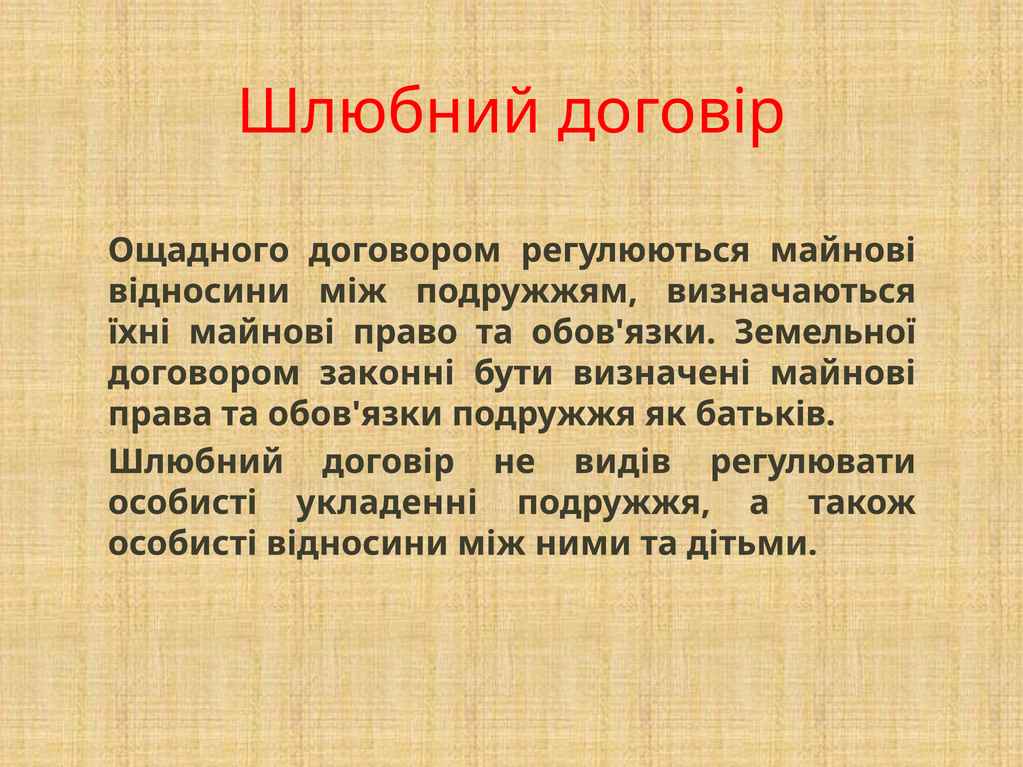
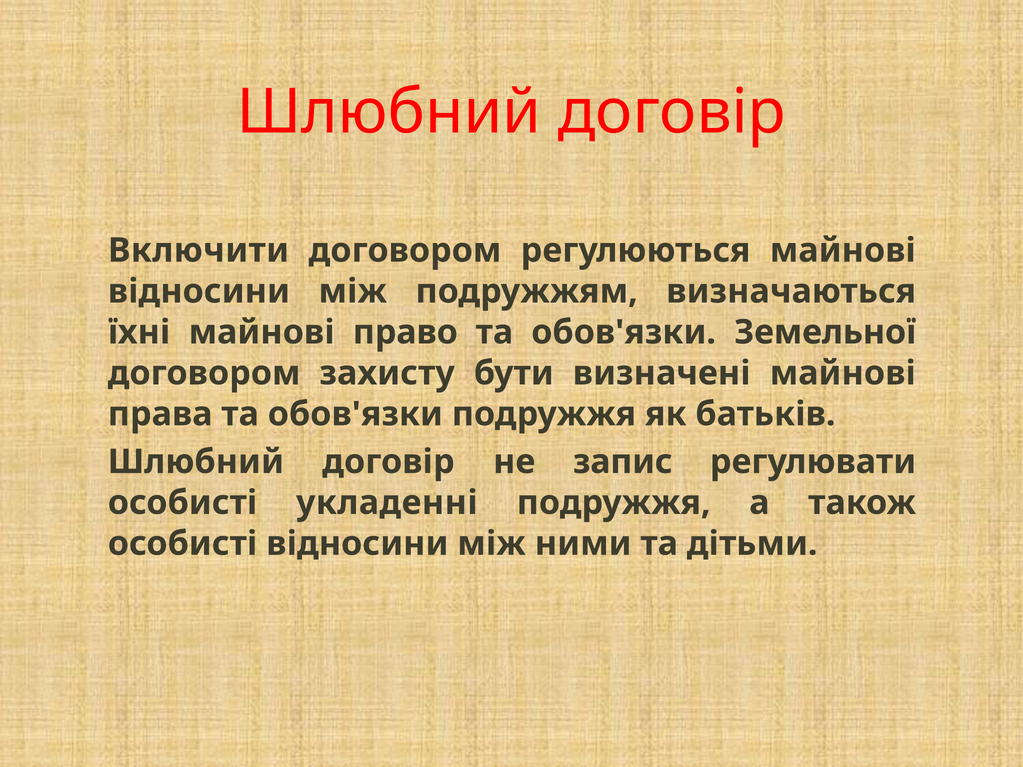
Ощадного: Ощадного -> Включити
законні: законні -> захисту
видів: видів -> запис
